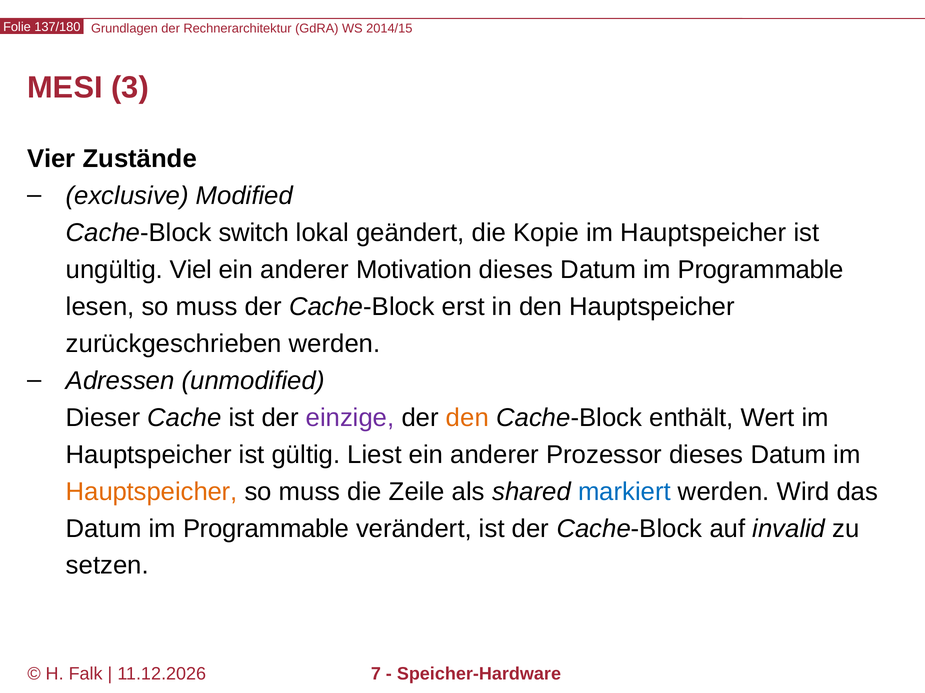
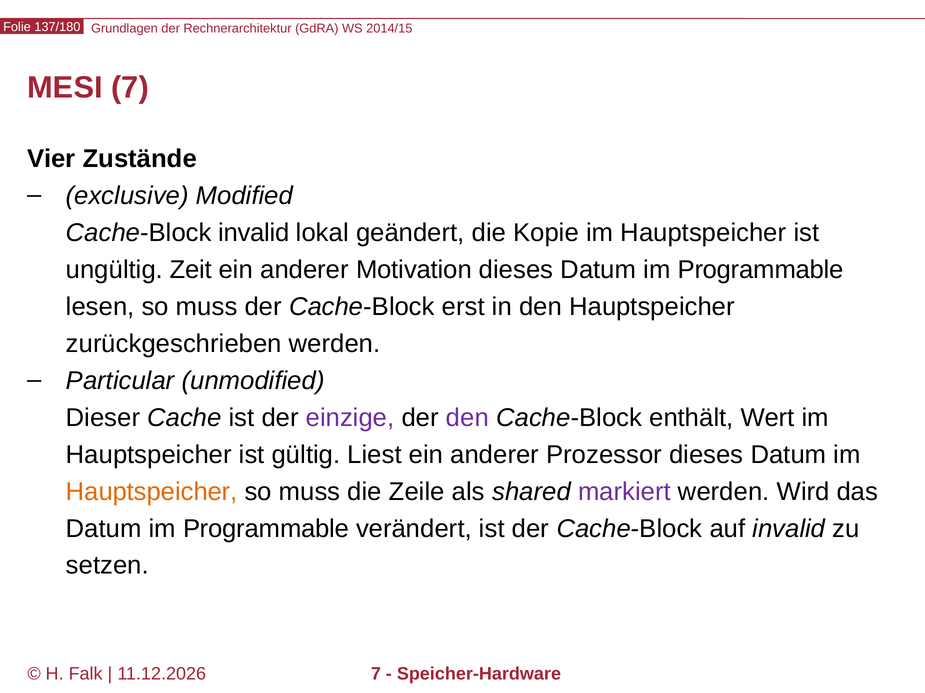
MESI 3: 3 -> 7
Cache-Block switch: switch -> invalid
Viel: Viel -> Zeit
Adressen: Adressen -> Particular
den at (467, 418) colour: orange -> purple
markiert colour: blue -> purple
